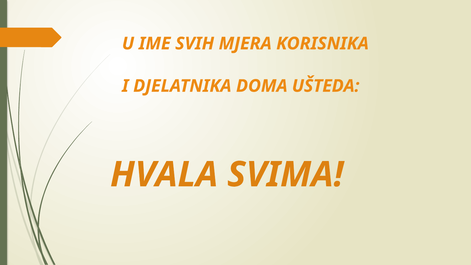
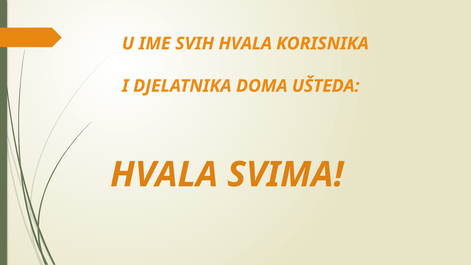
SVIH MJERA: MJERA -> HVALA
